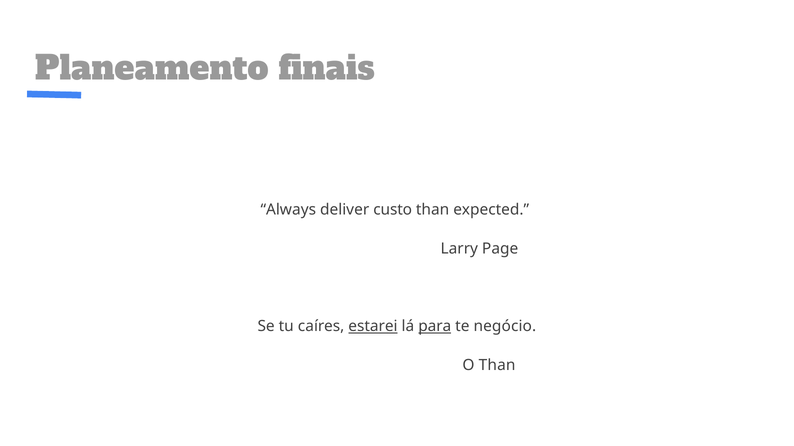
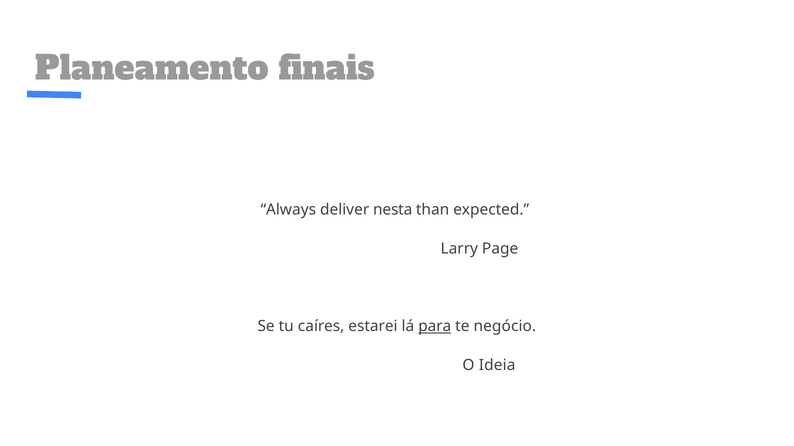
custo: custo -> nesta
estarei underline: present -> none
O Than: Than -> Ideia
